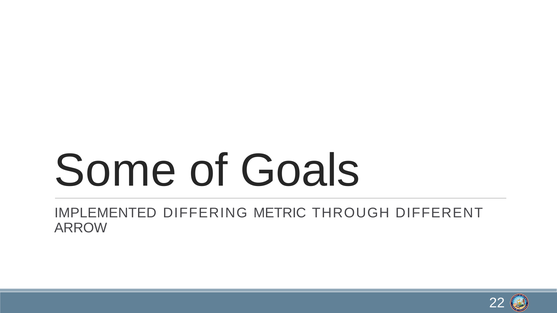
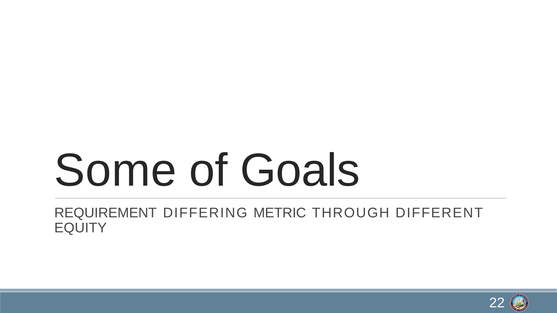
IMPLEMENTED: IMPLEMENTED -> REQUIREMENT
ARROW: ARROW -> EQUITY
